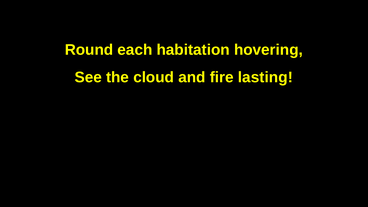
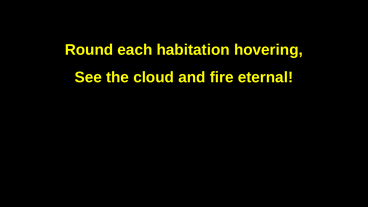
lasting: lasting -> eternal
